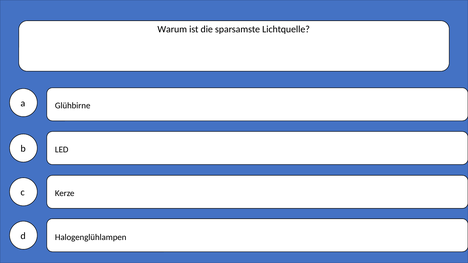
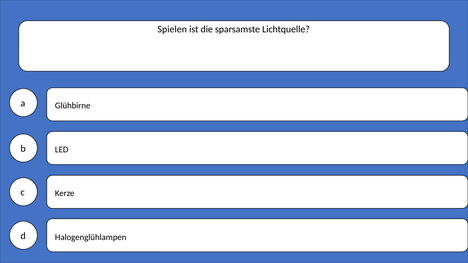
Warum: Warum -> Spielen
